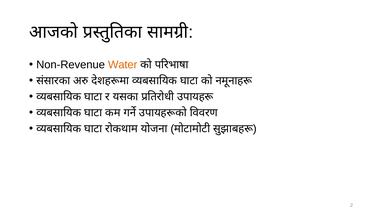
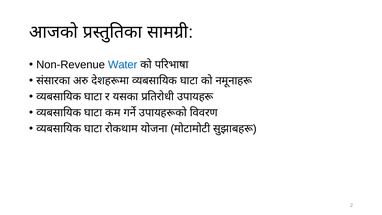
Water colour: orange -> blue
